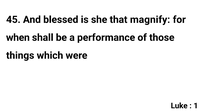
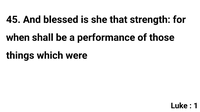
magnify: magnify -> strength
